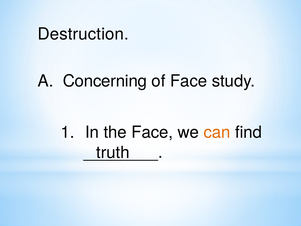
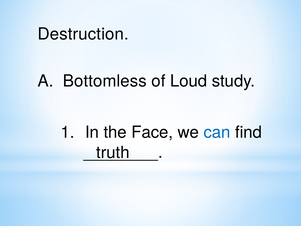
Concerning: Concerning -> Bottomless
of Face: Face -> Loud
can colour: orange -> blue
